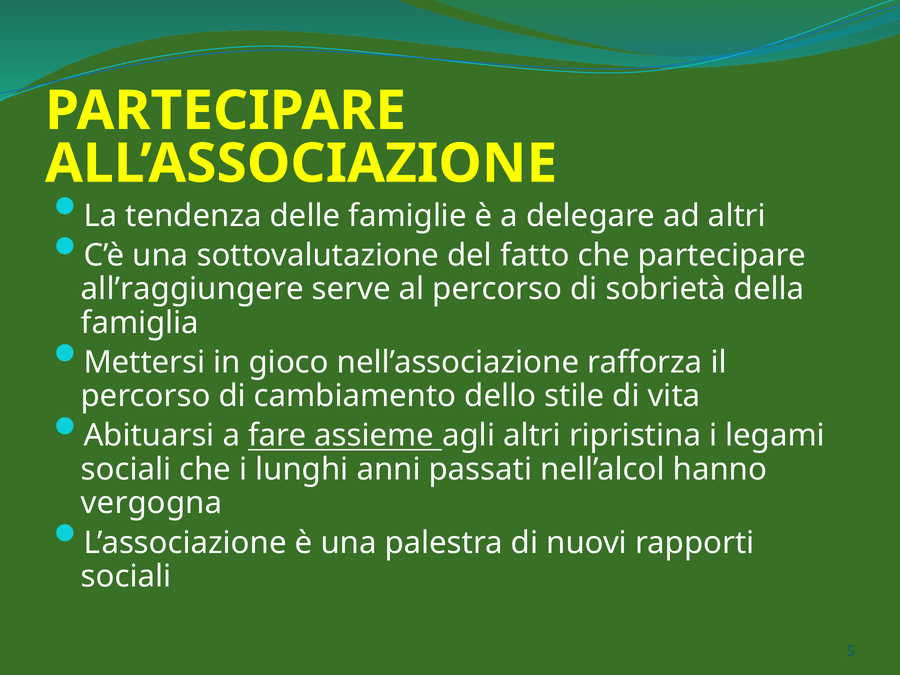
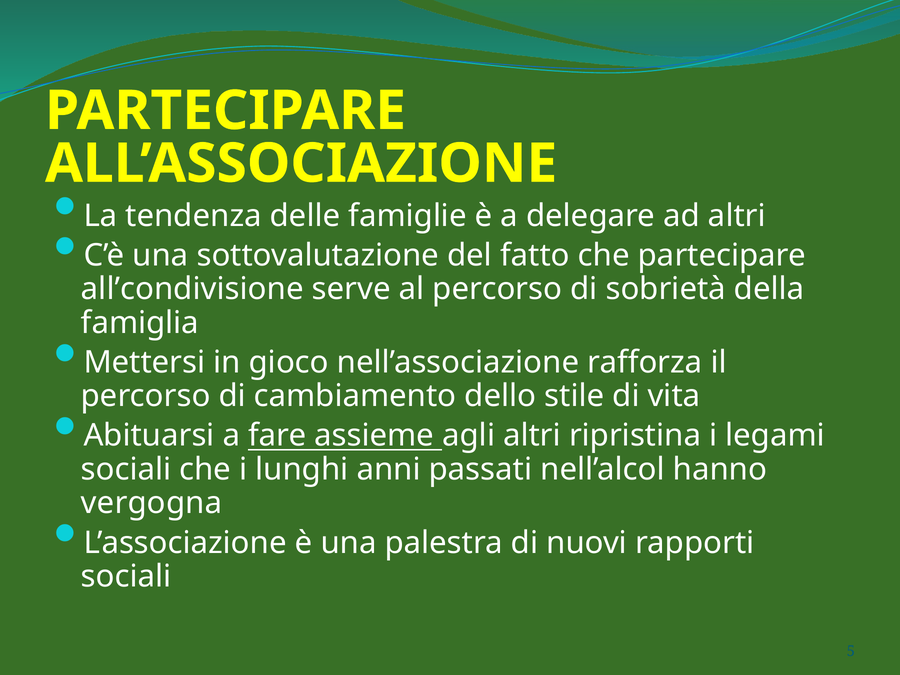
all’raggiungere: all’raggiungere -> all’condivisione
